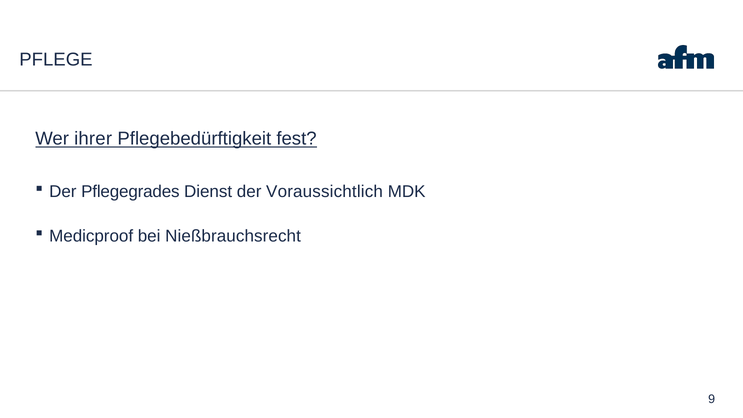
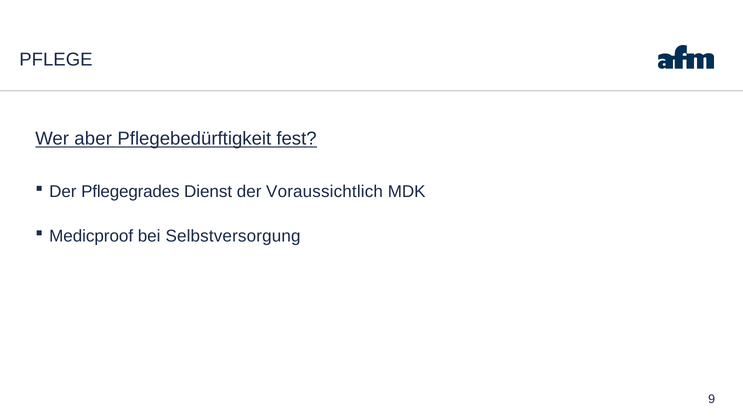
ihrer: ihrer -> aber
Nießbrauchsrecht: Nießbrauchsrecht -> Selbstversorgung
